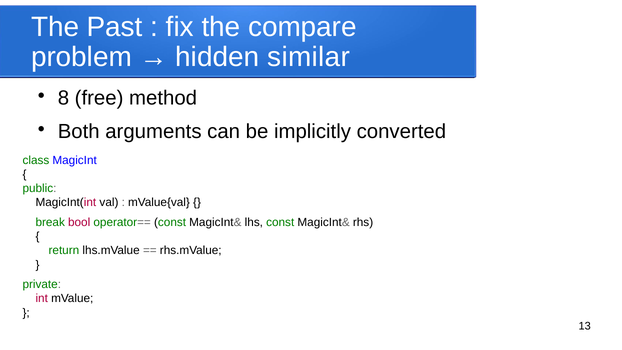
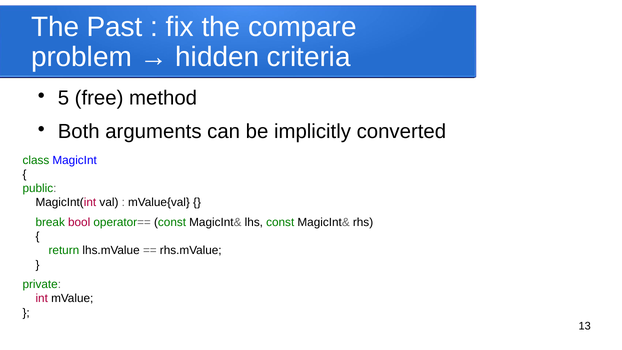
similar: similar -> criteria
8: 8 -> 5
